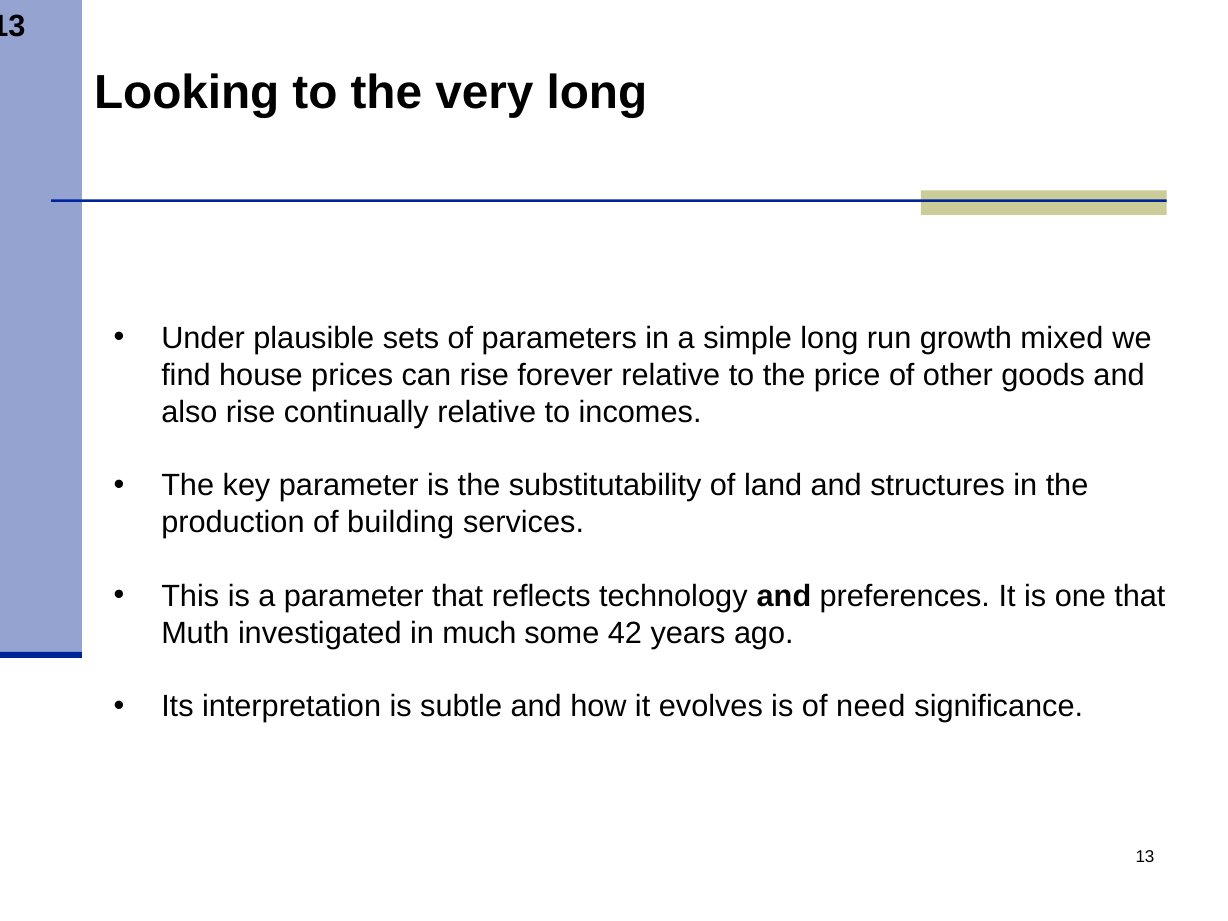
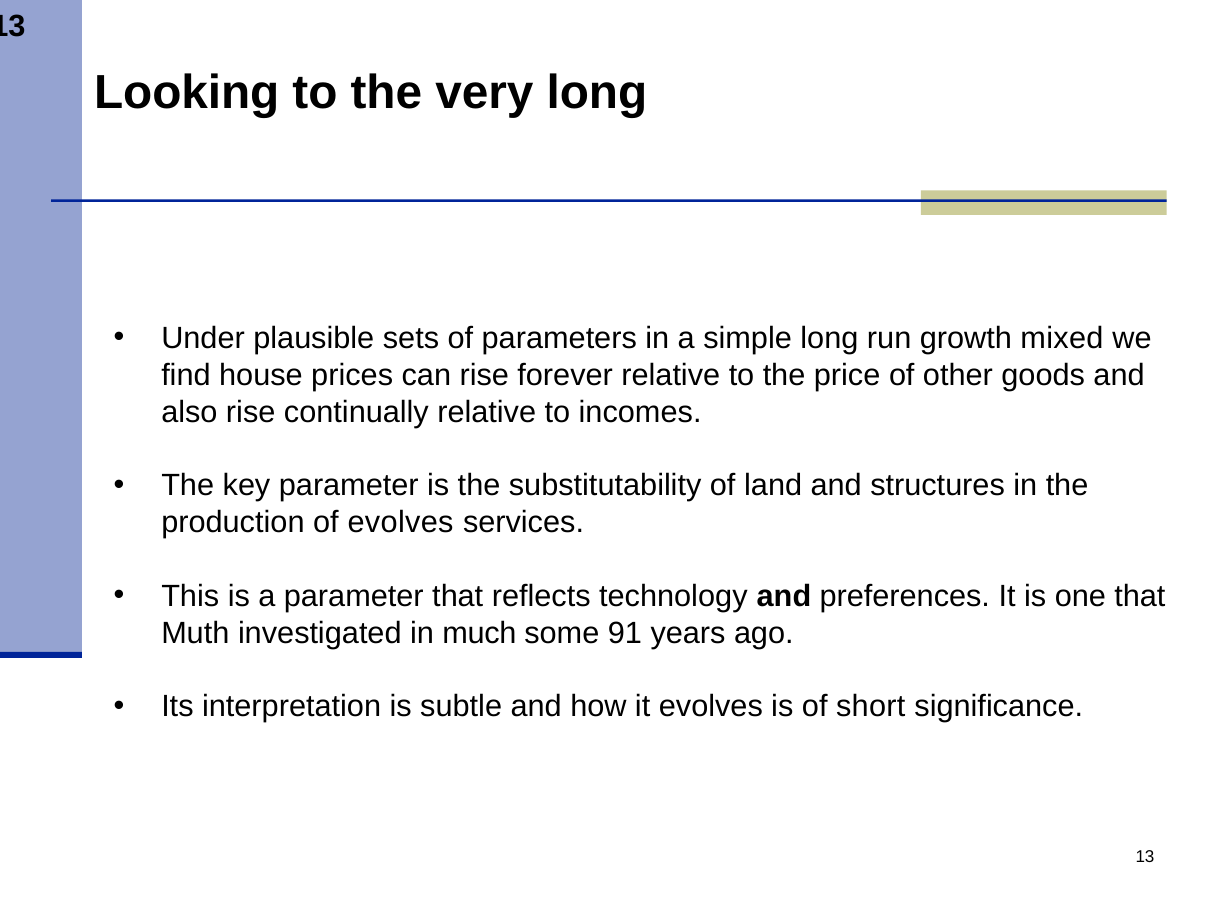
of building: building -> evolves
42: 42 -> 91
need: need -> short
